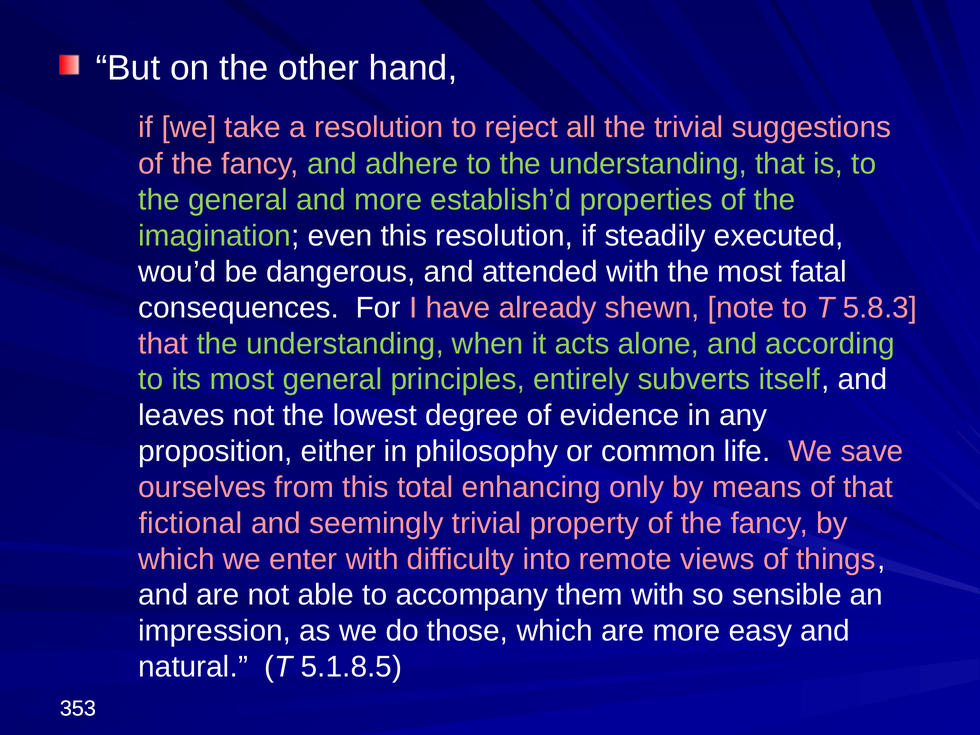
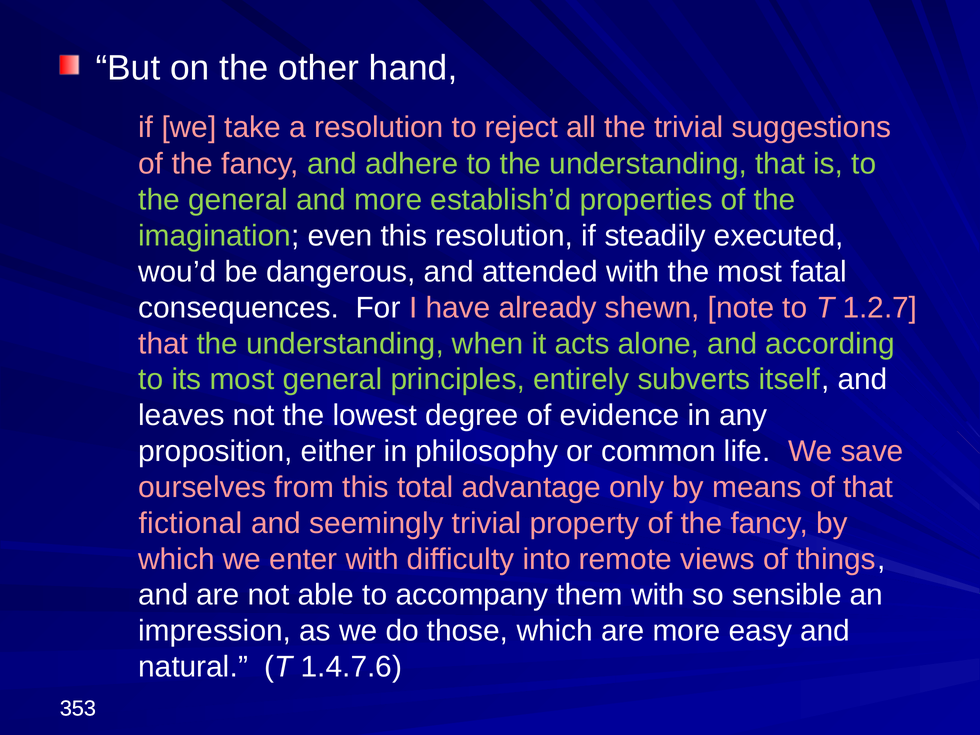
5.8.3: 5.8.3 -> 1.2.7
enhancing: enhancing -> advantage
5.1.8.5: 5.1.8.5 -> 1.4.7.6
